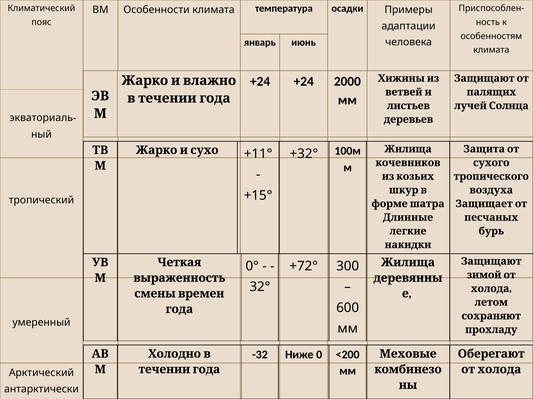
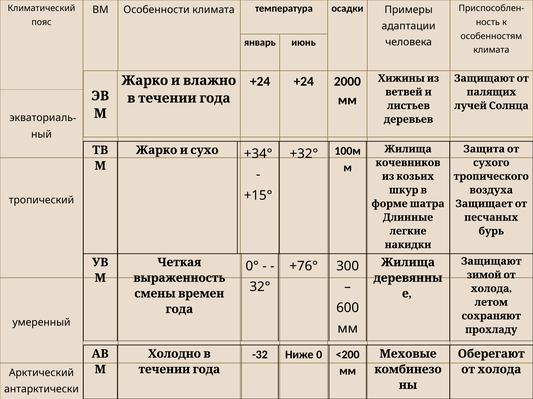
+11°: +11° -> +34°
+72°: +72° -> +76°
